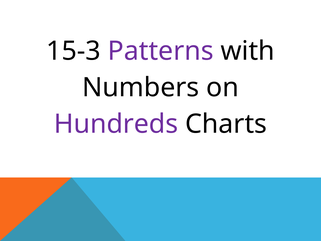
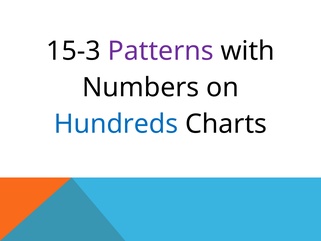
Hundreds colour: purple -> blue
